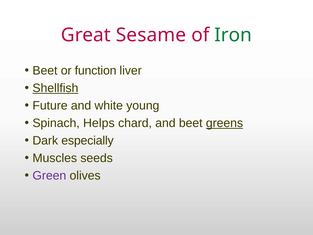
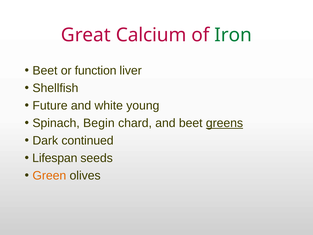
Sesame: Sesame -> Calcium
Shellfish underline: present -> none
Helps: Helps -> Begin
especially: especially -> continued
Muscles: Muscles -> Lifespan
Green colour: purple -> orange
